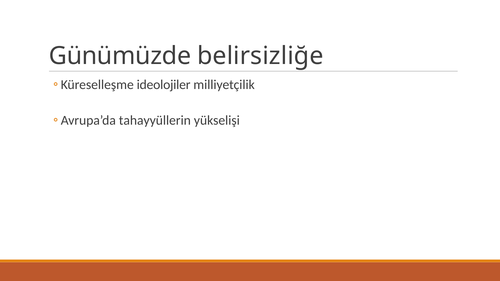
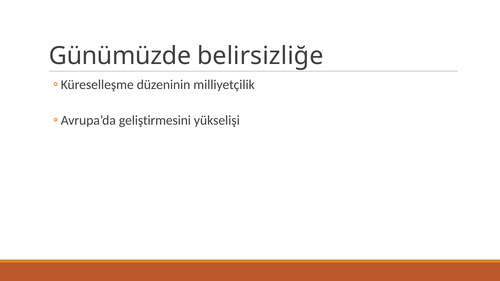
ideolojiler: ideolojiler -> düzeninin
tahayyüllerin: tahayyüllerin -> geliştirmesini
